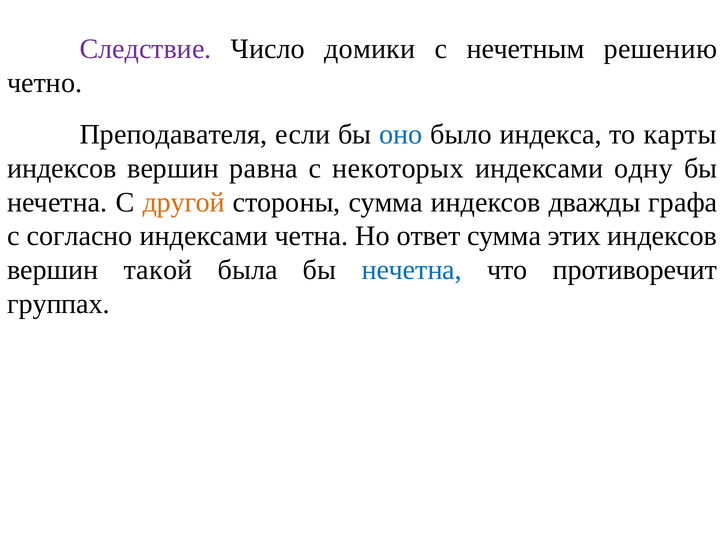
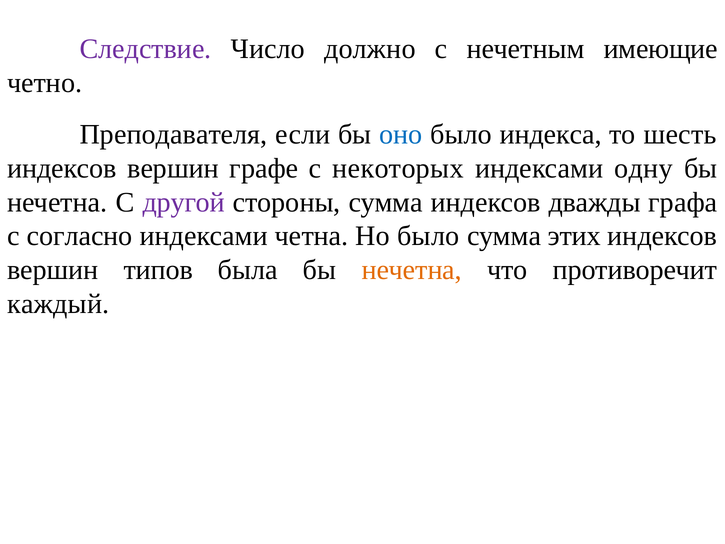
домики: домики -> должно
решению: решению -> имеющие
карты: карты -> шесть
равна: равна -> графе
другой colour: orange -> purple
Но ответ: ответ -> было
такой: такой -> типов
нечетна at (412, 270) colour: blue -> orange
группах: группах -> каждый
